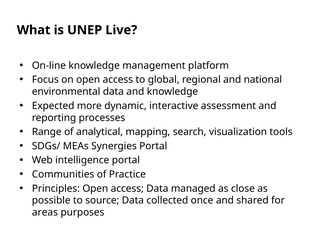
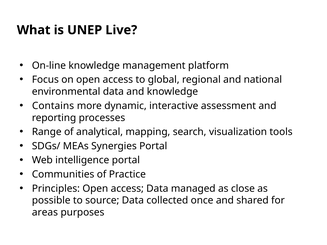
Expected: Expected -> Contains
